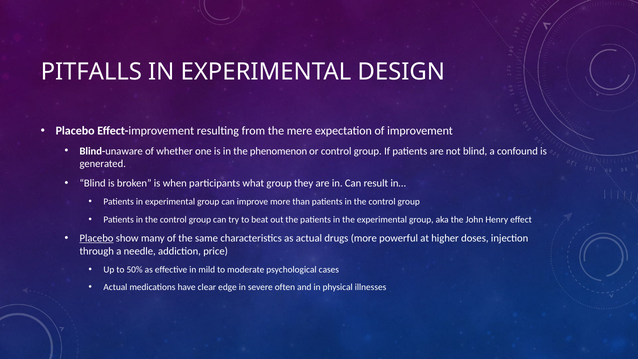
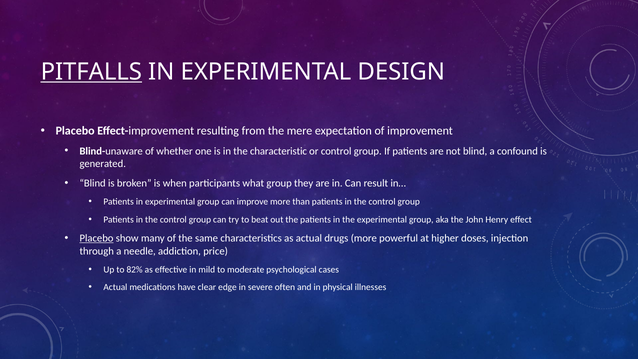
PITFALLS underline: none -> present
phenomenon: phenomenon -> characteristic
50%: 50% -> 82%
